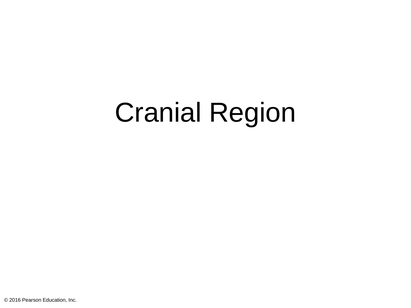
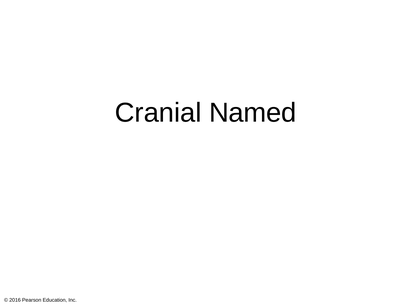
Region: Region -> Named
